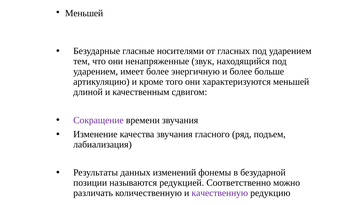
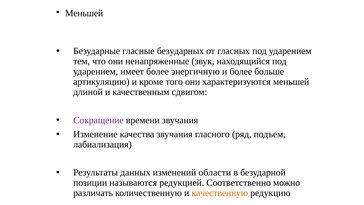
носителями: носителями -> безударных
фонемы: фонемы -> области
качественную colour: purple -> orange
